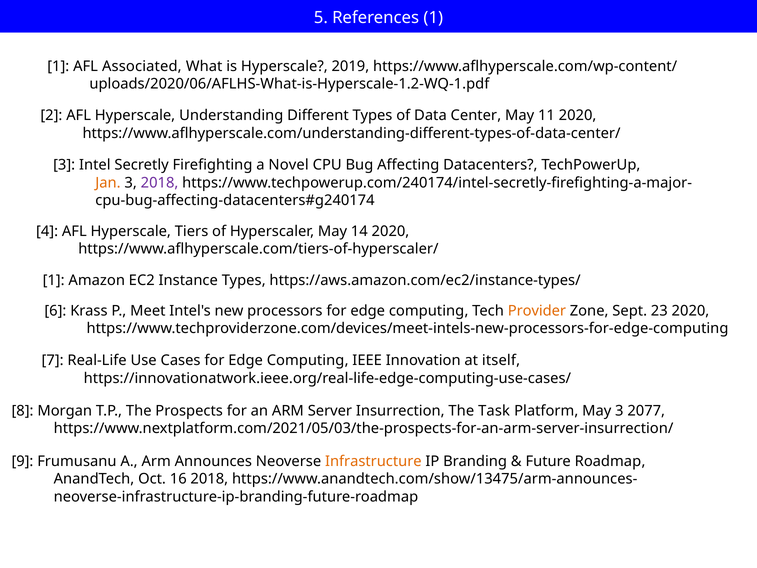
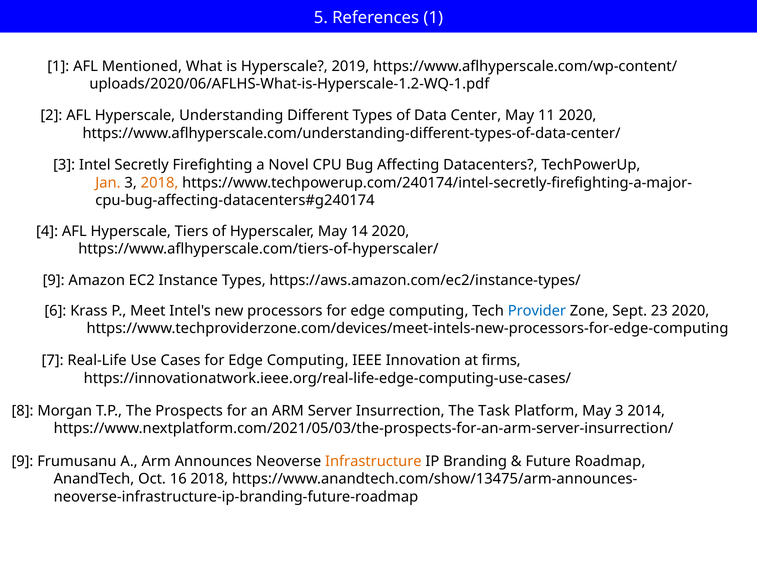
Associated: Associated -> Mentioned
2018 at (160, 183) colour: purple -> orange
1 at (54, 280): 1 -> 9
Provider colour: orange -> blue
itself: itself -> firms
2077: 2077 -> 2014
